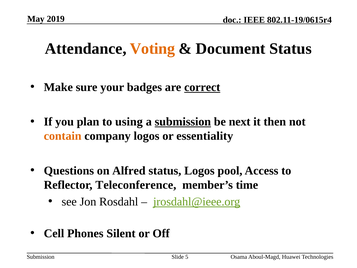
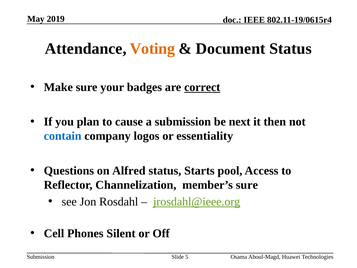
using: using -> cause
submission at (183, 122) underline: present -> none
contain colour: orange -> blue
status Logos: Logos -> Starts
Teleconference: Teleconference -> Channelization
member’s time: time -> sure
